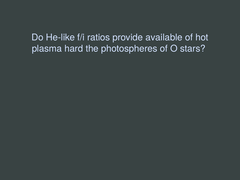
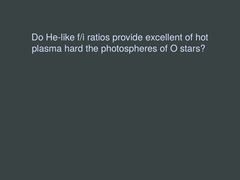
available: available -> excellent
